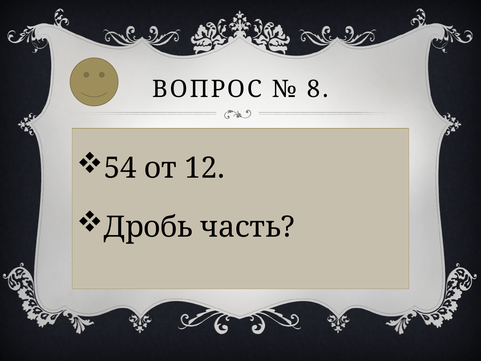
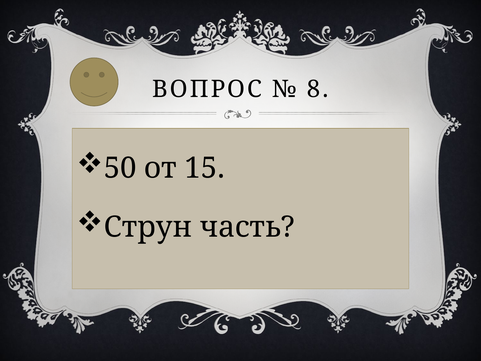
54: 54 -> 50
12: 12 -> 15
Дробь: Дробь -> Струн
